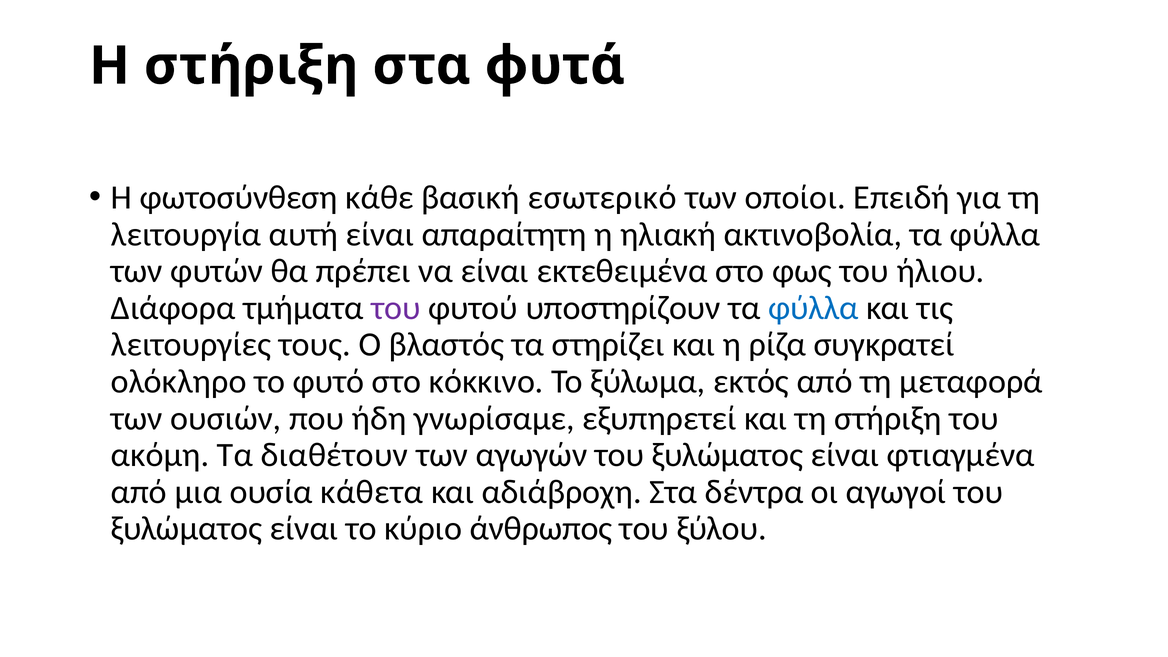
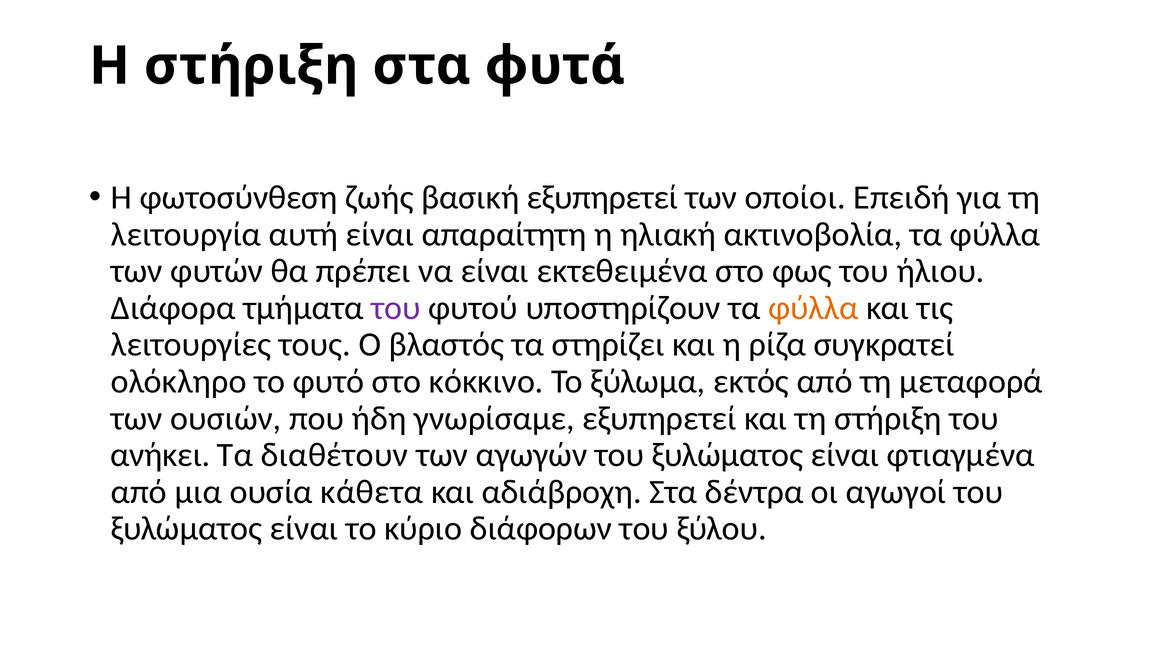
κάθε: κάθε -> ζωής
βασική εσωτερικό: εσωτερικό -> εξυπηρετεί
φύλλα at (814, 308) colour: blue -> orange
ακόμη: ακόμη -> ανήκει
άνθρωπος: άνθρωπος -> διάφορων
